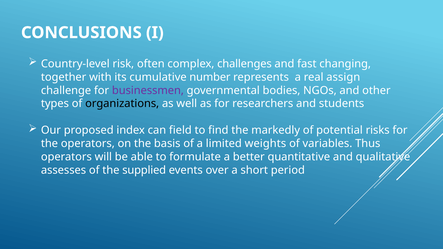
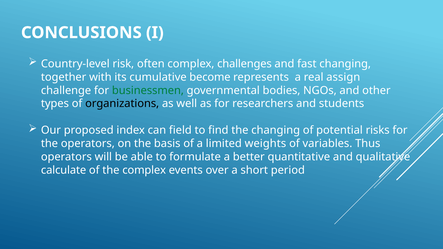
number: number -> become
businessmen colour: purple -> green
the markedly: markedly -> changing
assesses: assesses -> calculate
the supplied: supplied -> complex
